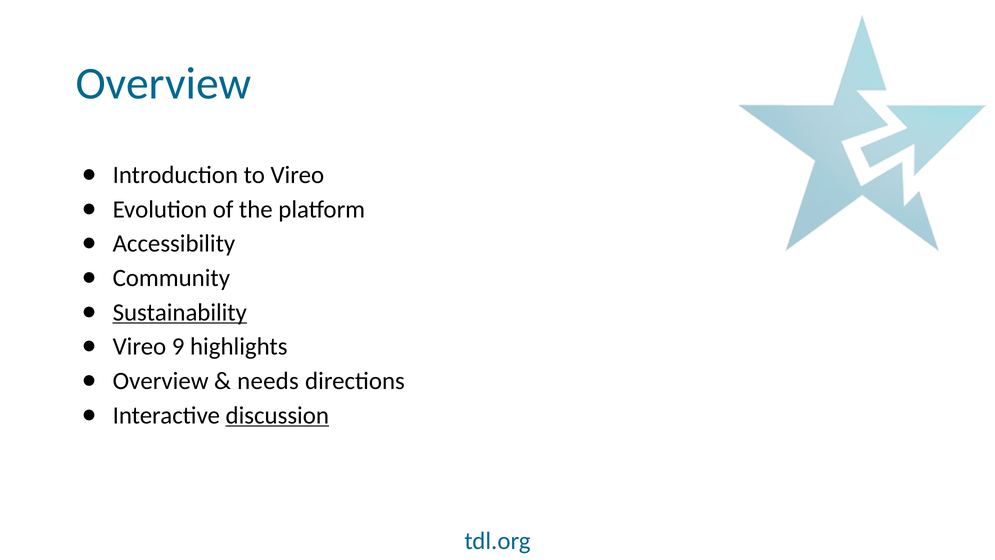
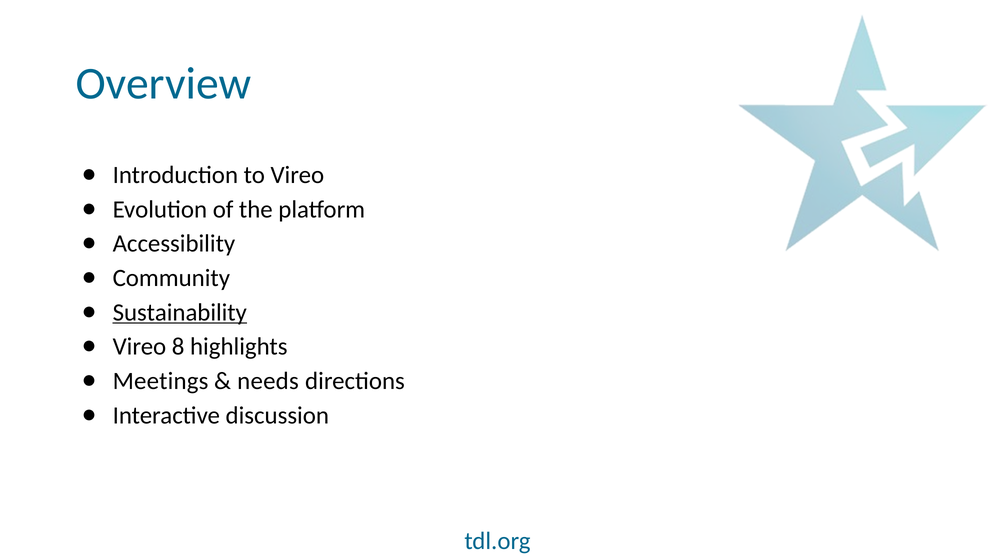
9: 9 -> 8
Overview at (161, 381): Overview -> Meetings
discussion underline: present -> none
